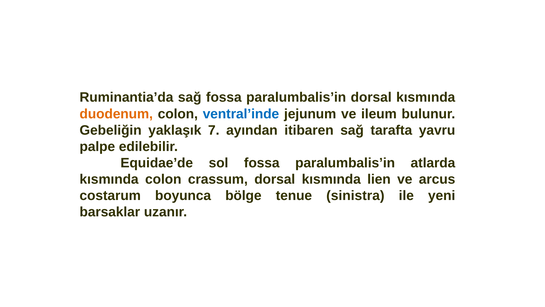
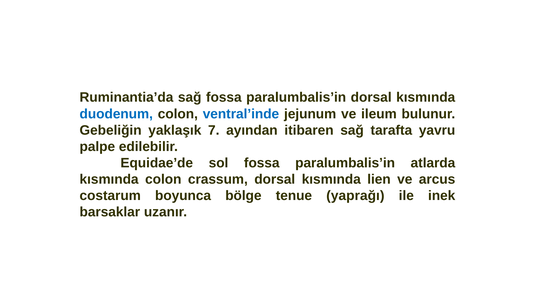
duodenum colour: orange -> blue
sinistra: sinistra -> yaprağı
yeni: yeni -> inek
